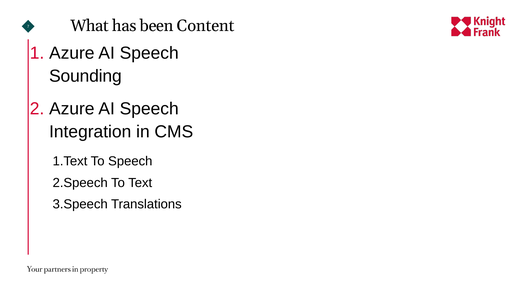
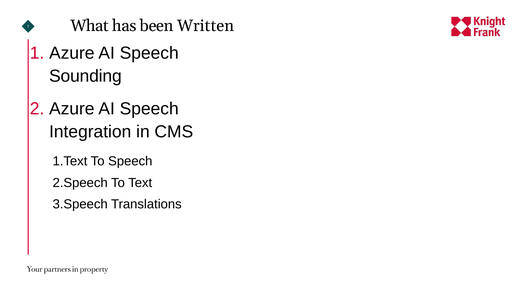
Content: Content -> Written
